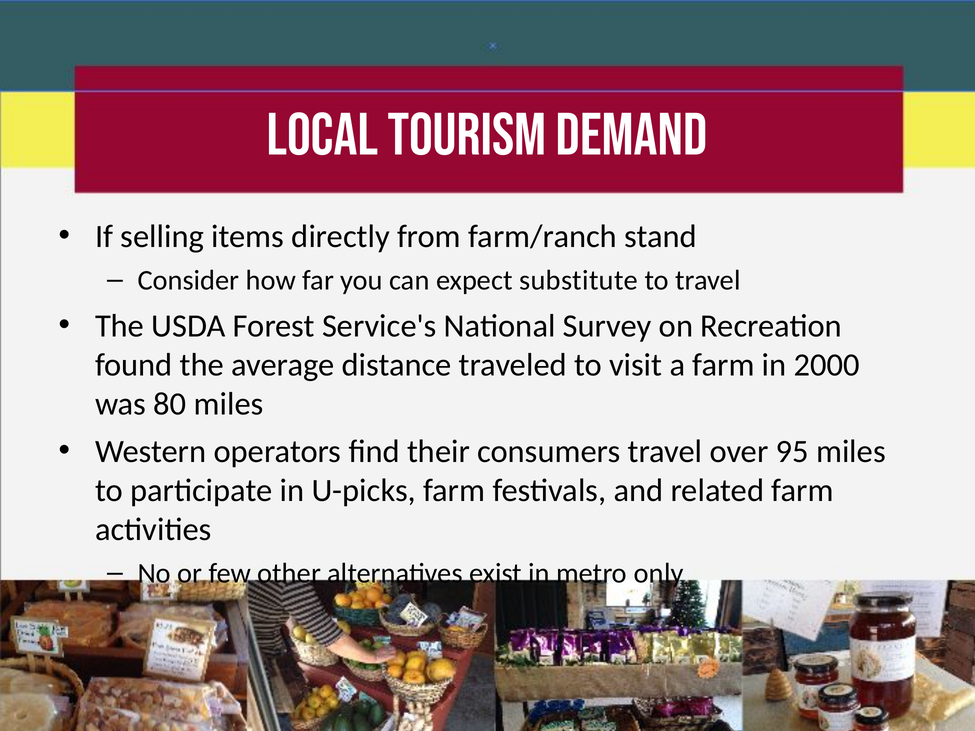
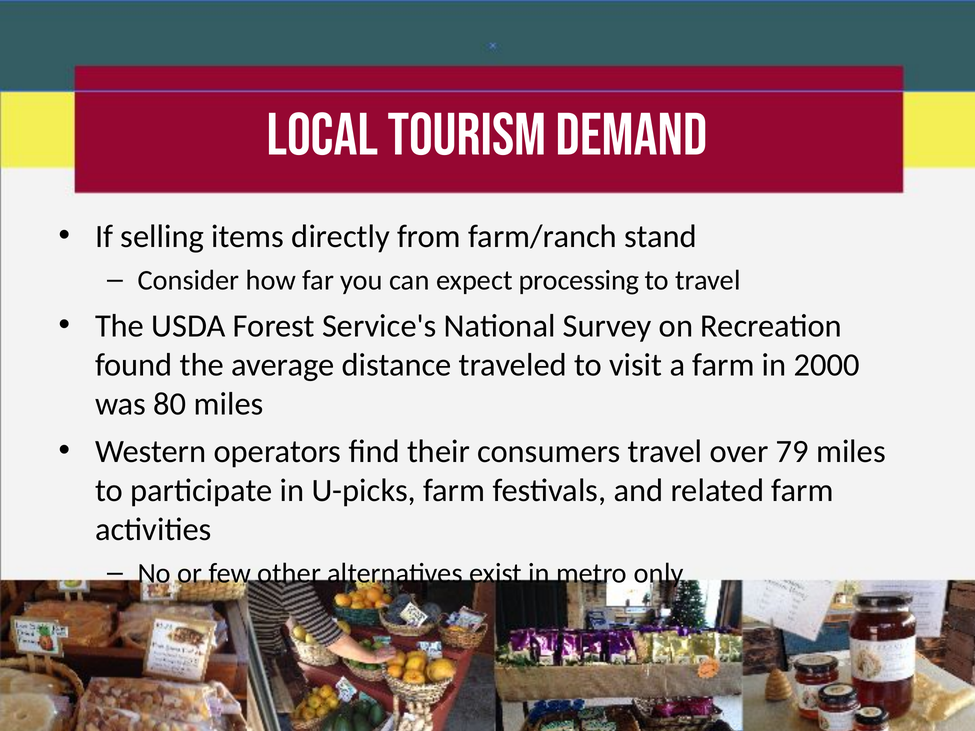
substitute: substitute -> processing
95: 95 -> 79
